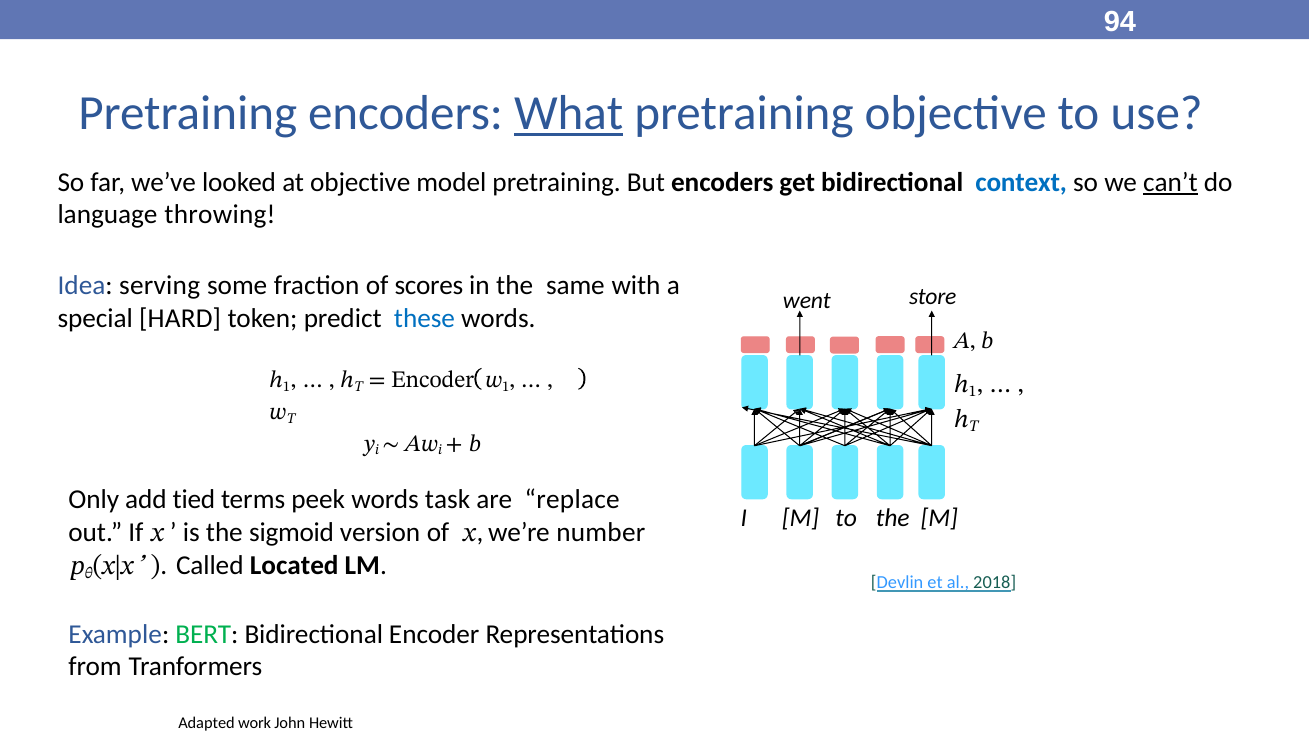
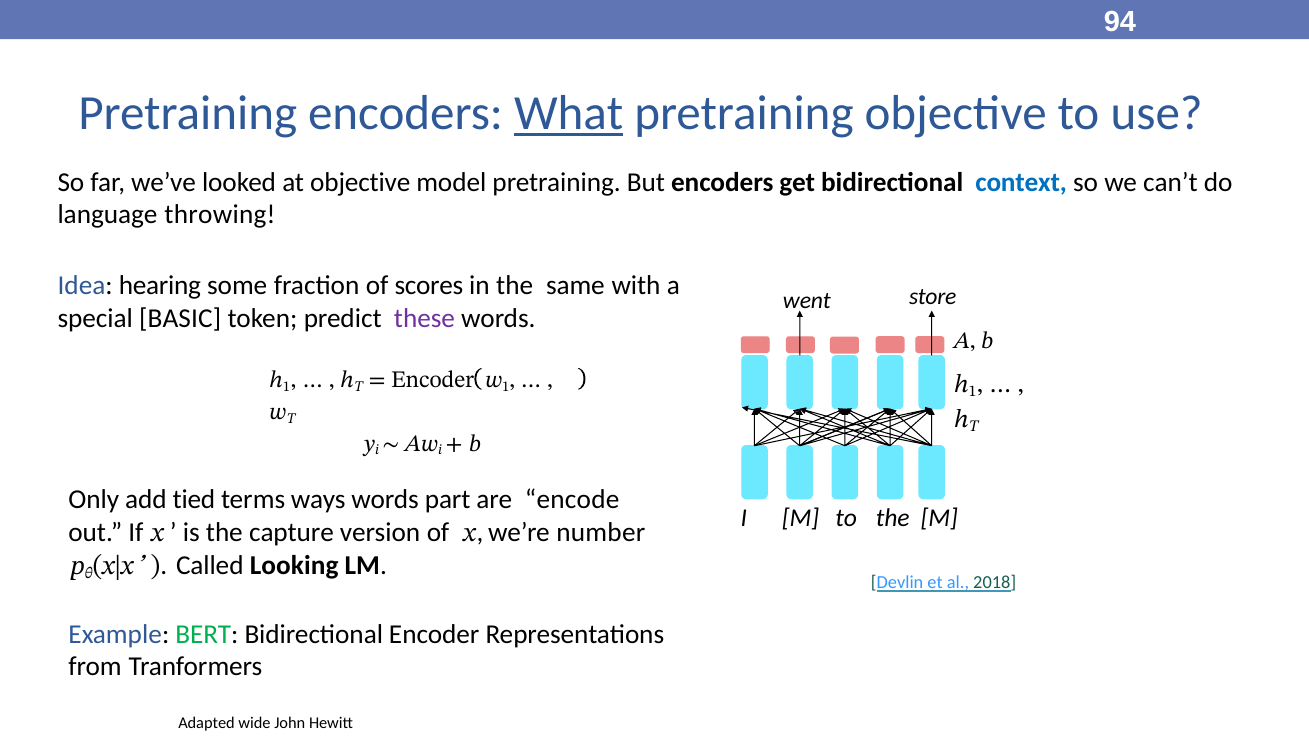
can’t underline: present -> none
serving: serving -> hearing
HARD: HARD -> BASIC
these colour: blue -> purple
peek: peek -> ways
task: task -> part
replace: replace -> encode
sigmoid: sigmoid -> capture
Located: Located -> Looking
work: work -> wide
